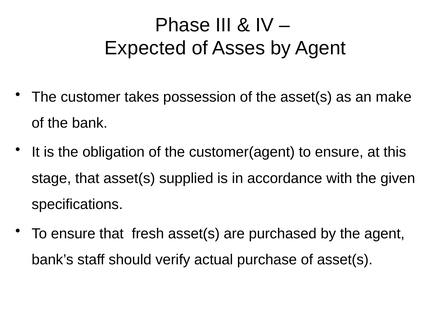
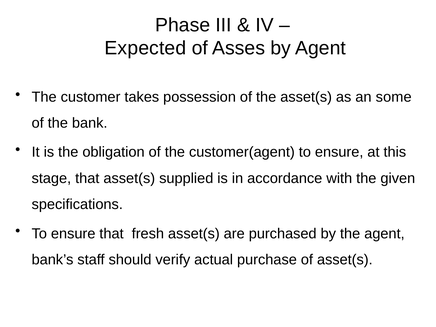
make: make -> some
